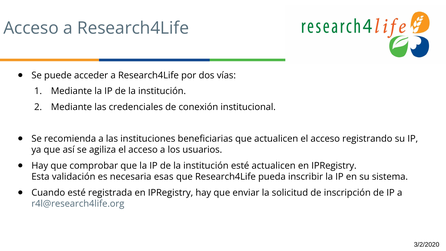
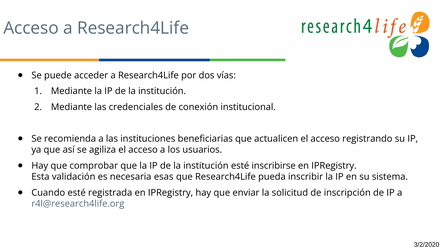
esté actualicen: actualicen -> inscribirse
